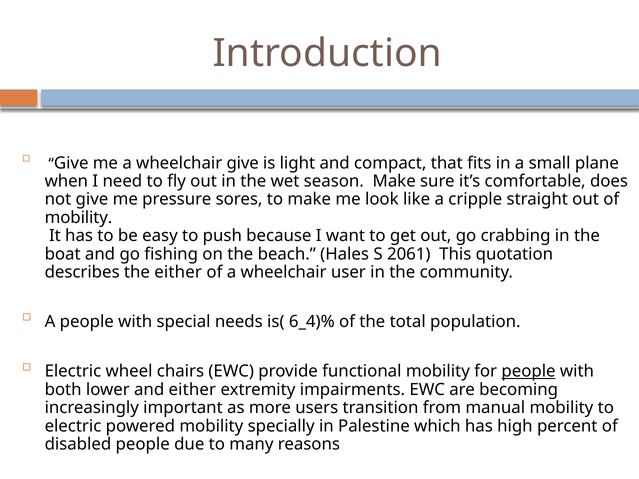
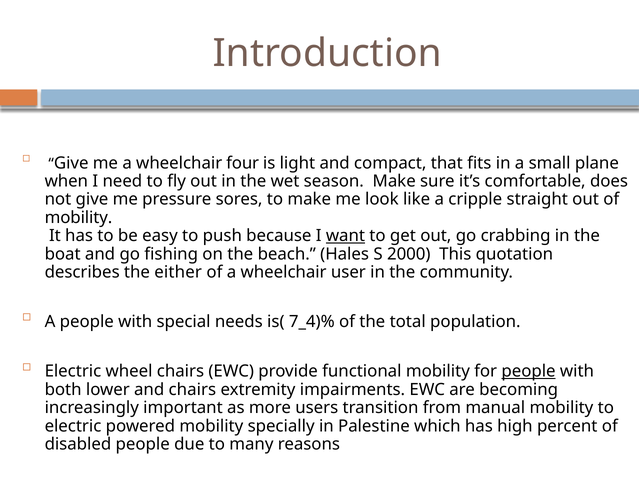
wheelchair give: give -> four
want underline: none -> present
2061: 2061 -> 2000
6_4)%: 6_4)% -> 7_4)%
and either: either -> chairs
